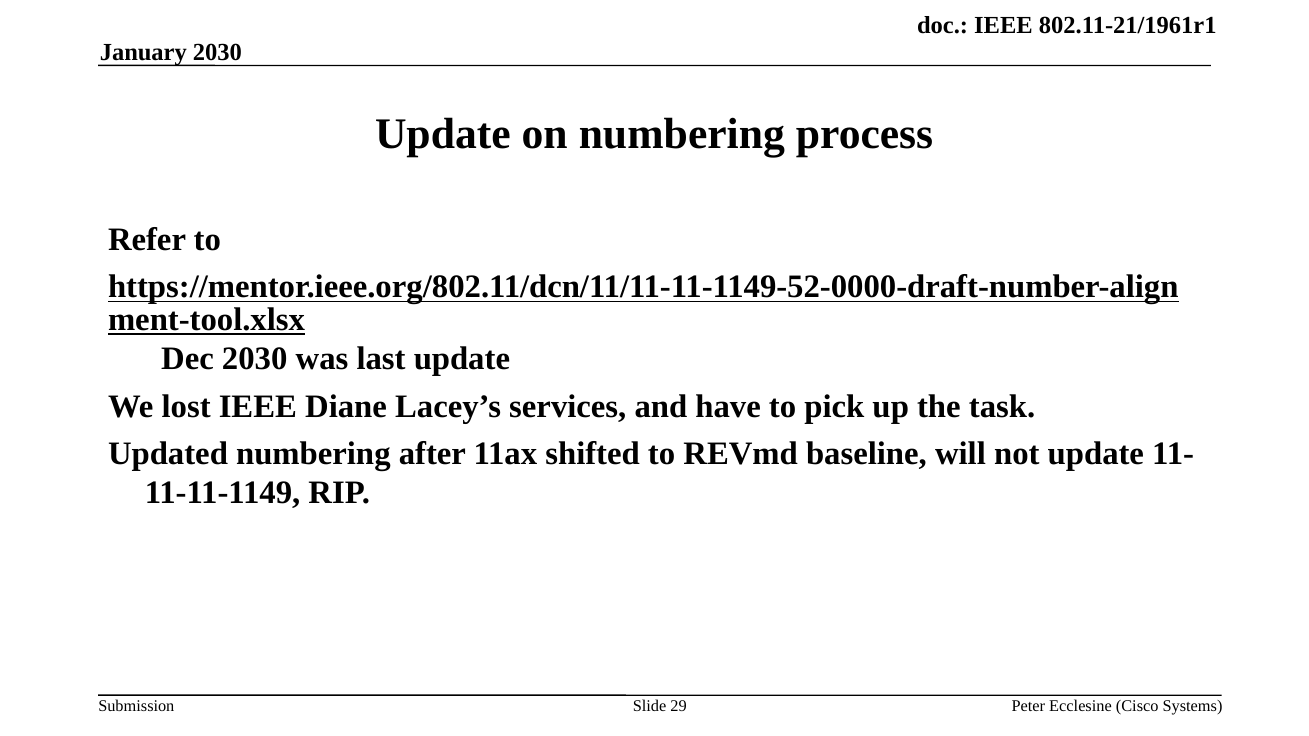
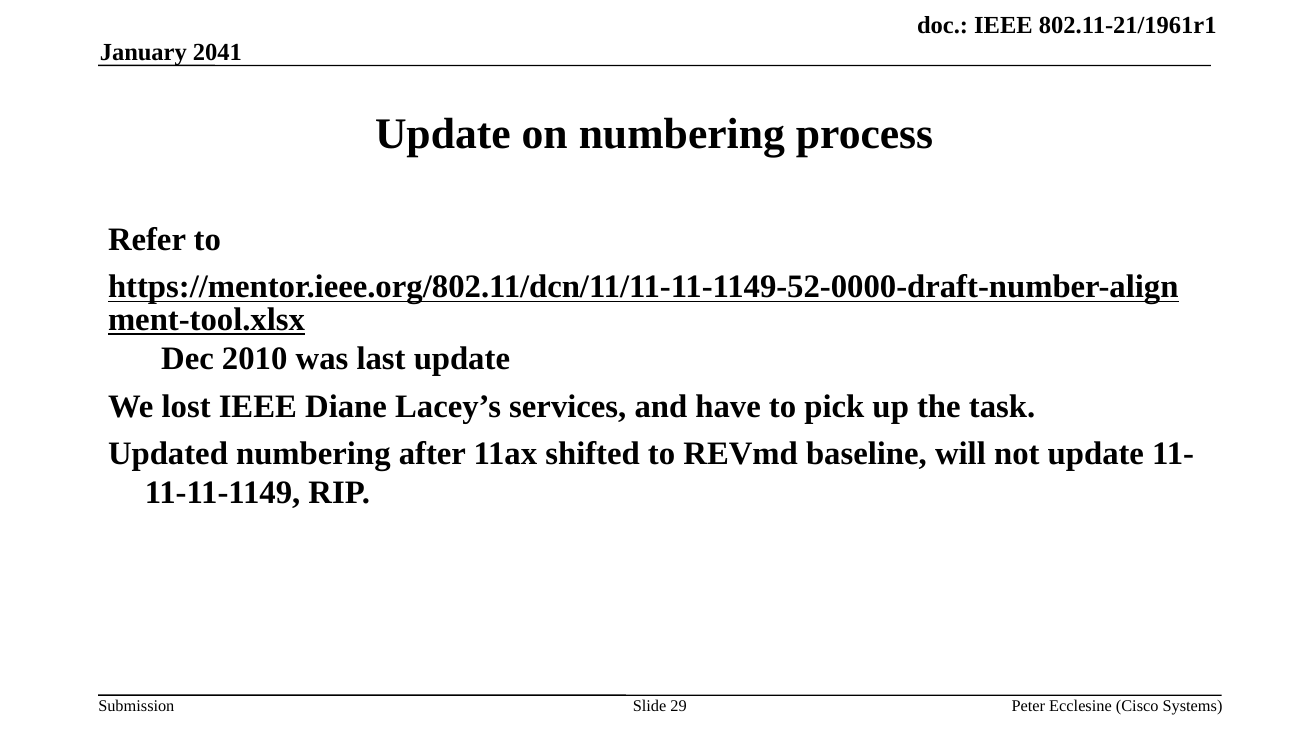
January 2030: 2030 -> 2041
Dec 2030: 2030 -> 2010
